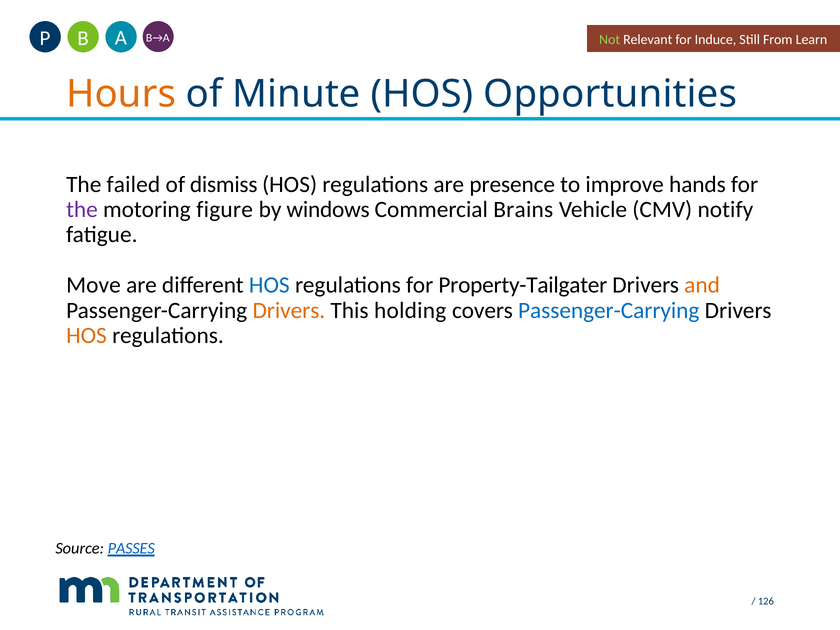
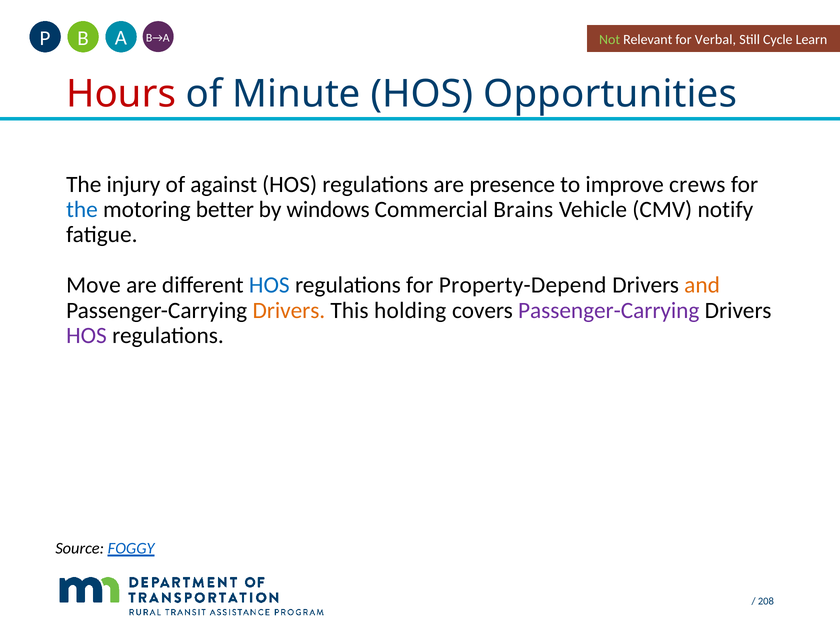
Induce: Induce -> Verbal
From: From -> Cycle
Hours colour: orange -> red
failed: failed -> injury
dismiss: dismiss -> against
hands: hands -> crews
the at (82, 210) colour: purple -> blue
figure: figure -> better
Property-Tailgater: Property-Tailgater -> Property-Depend
Passenger-Carrying at (609, 310) colour: blue -> purple
HOS at (86, 336) colour: orange -> purple
PASSES: PASSES -> FOGGY
126: 126 -> 208
